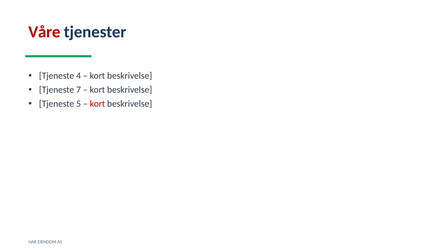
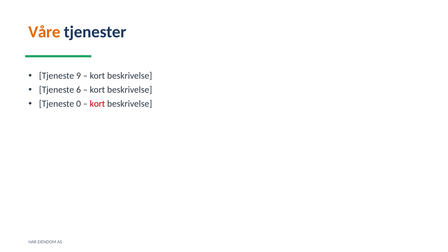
Våre colour: red -> orange
4: 4 -> 9
7: 7 -> 6
5: 5 -> 0
